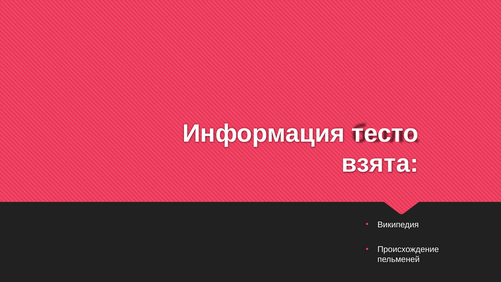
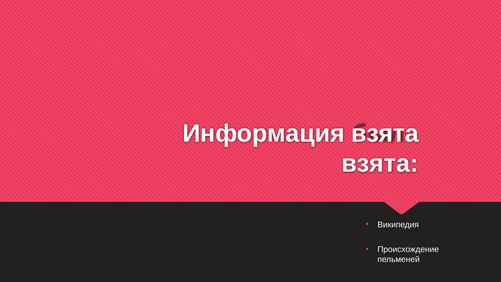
Информация тесто: тесто -> взята
